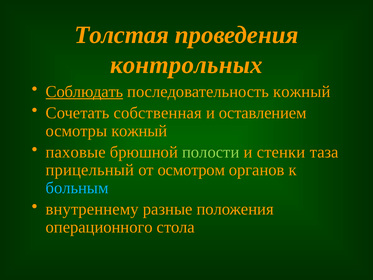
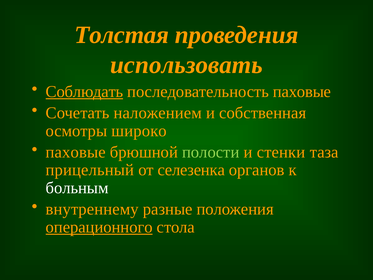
контрольных: контрольных -> использовать
последовательность кожный: кожный -> паховые
собственная: собственная -> наложением
оставлением: оставлением -> собственная
осмотры кожный: кожный -> широко
осмотром: осмотром -> селезенка
больным colour: light blue -> white
операционного underline: none -> present
